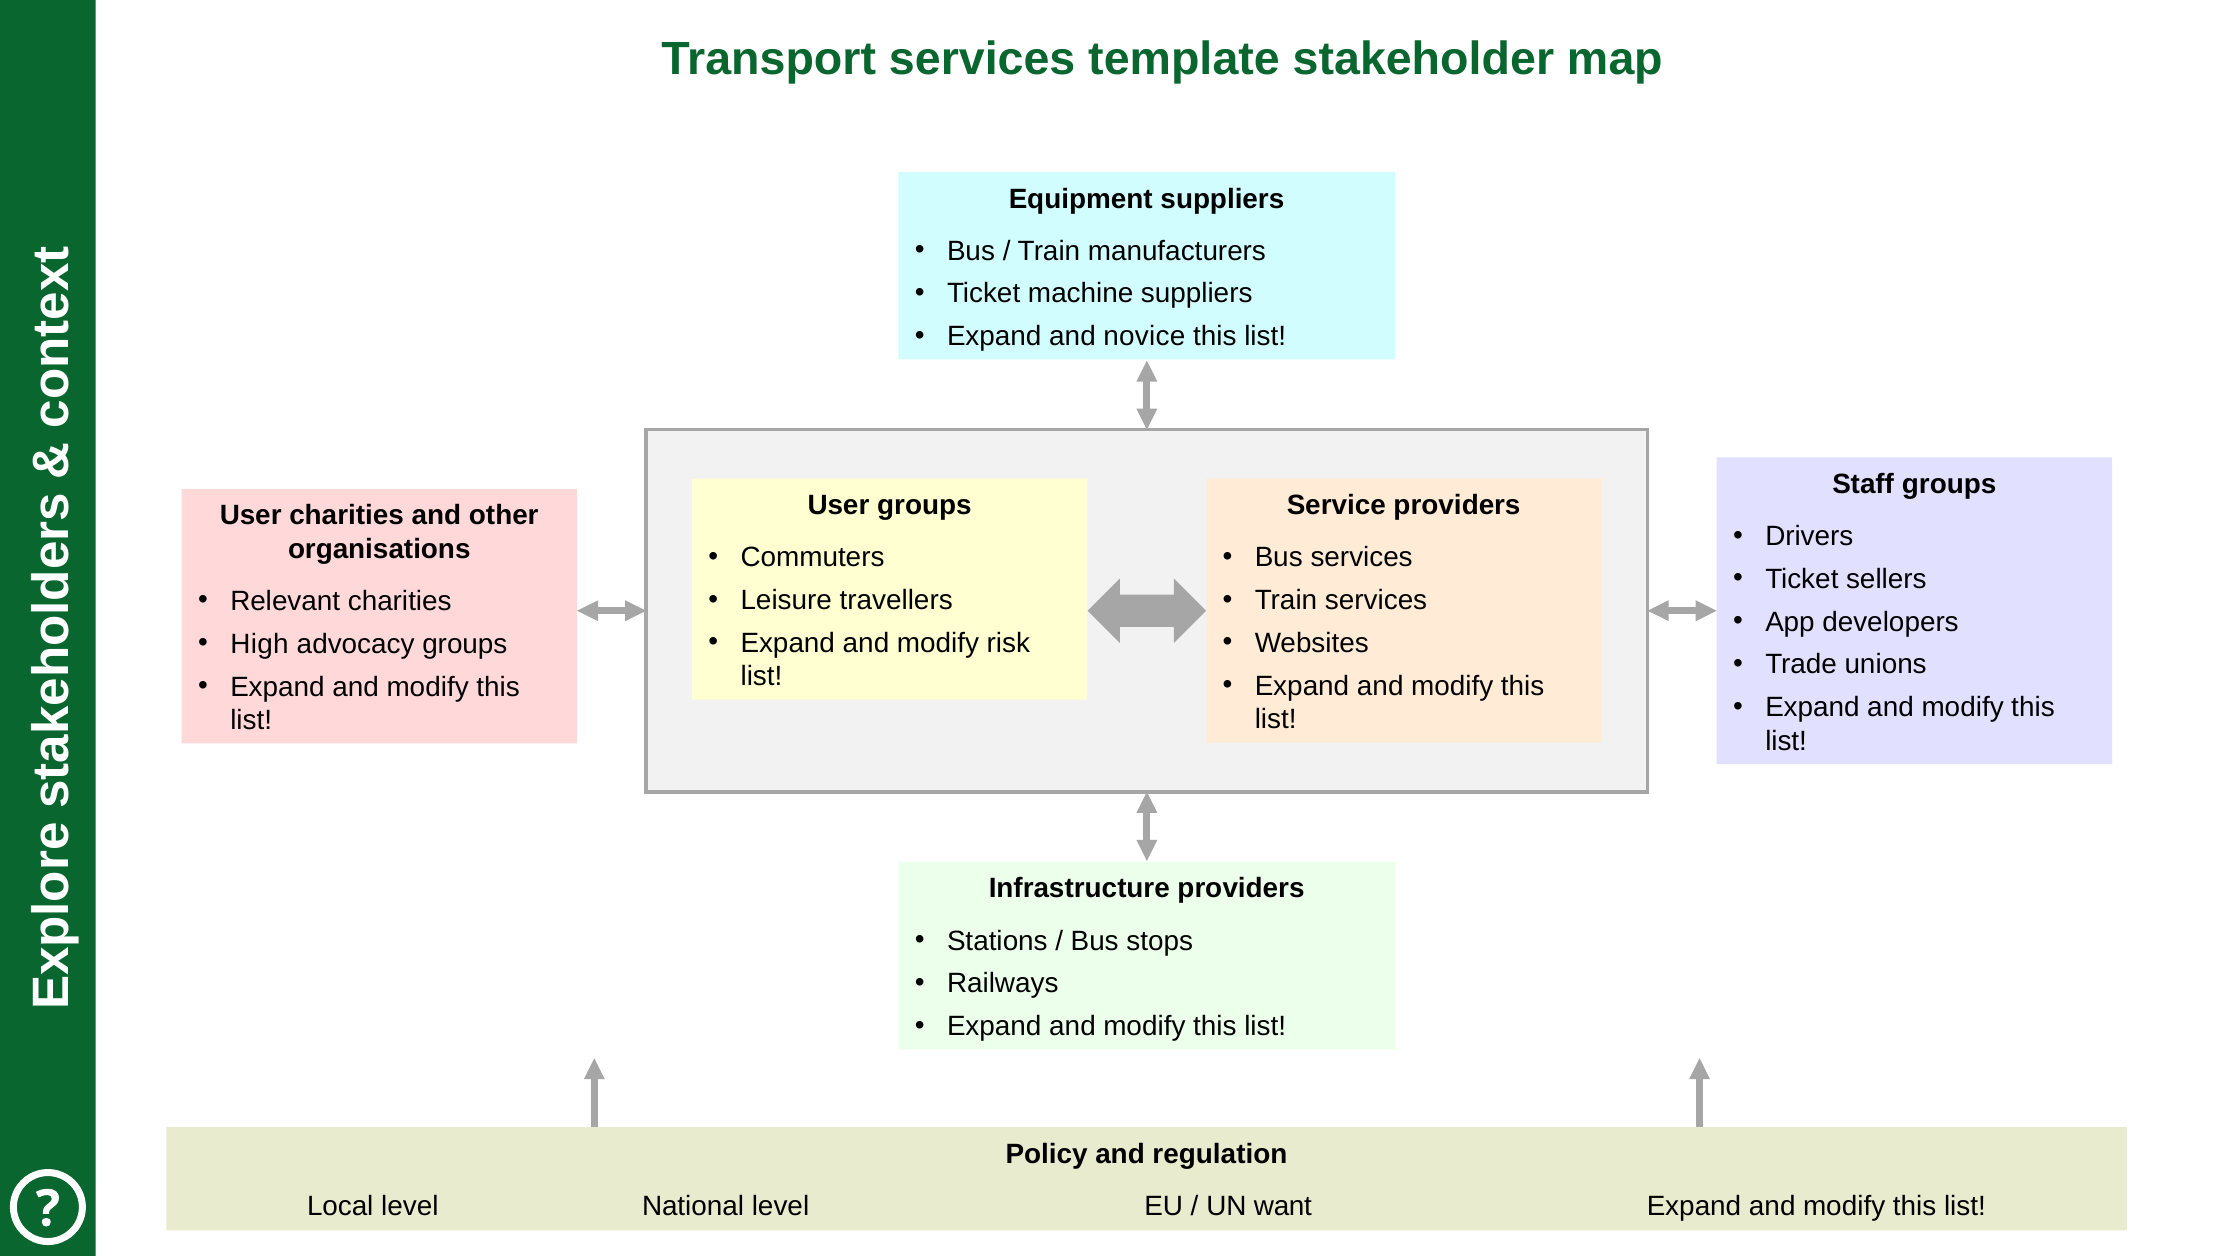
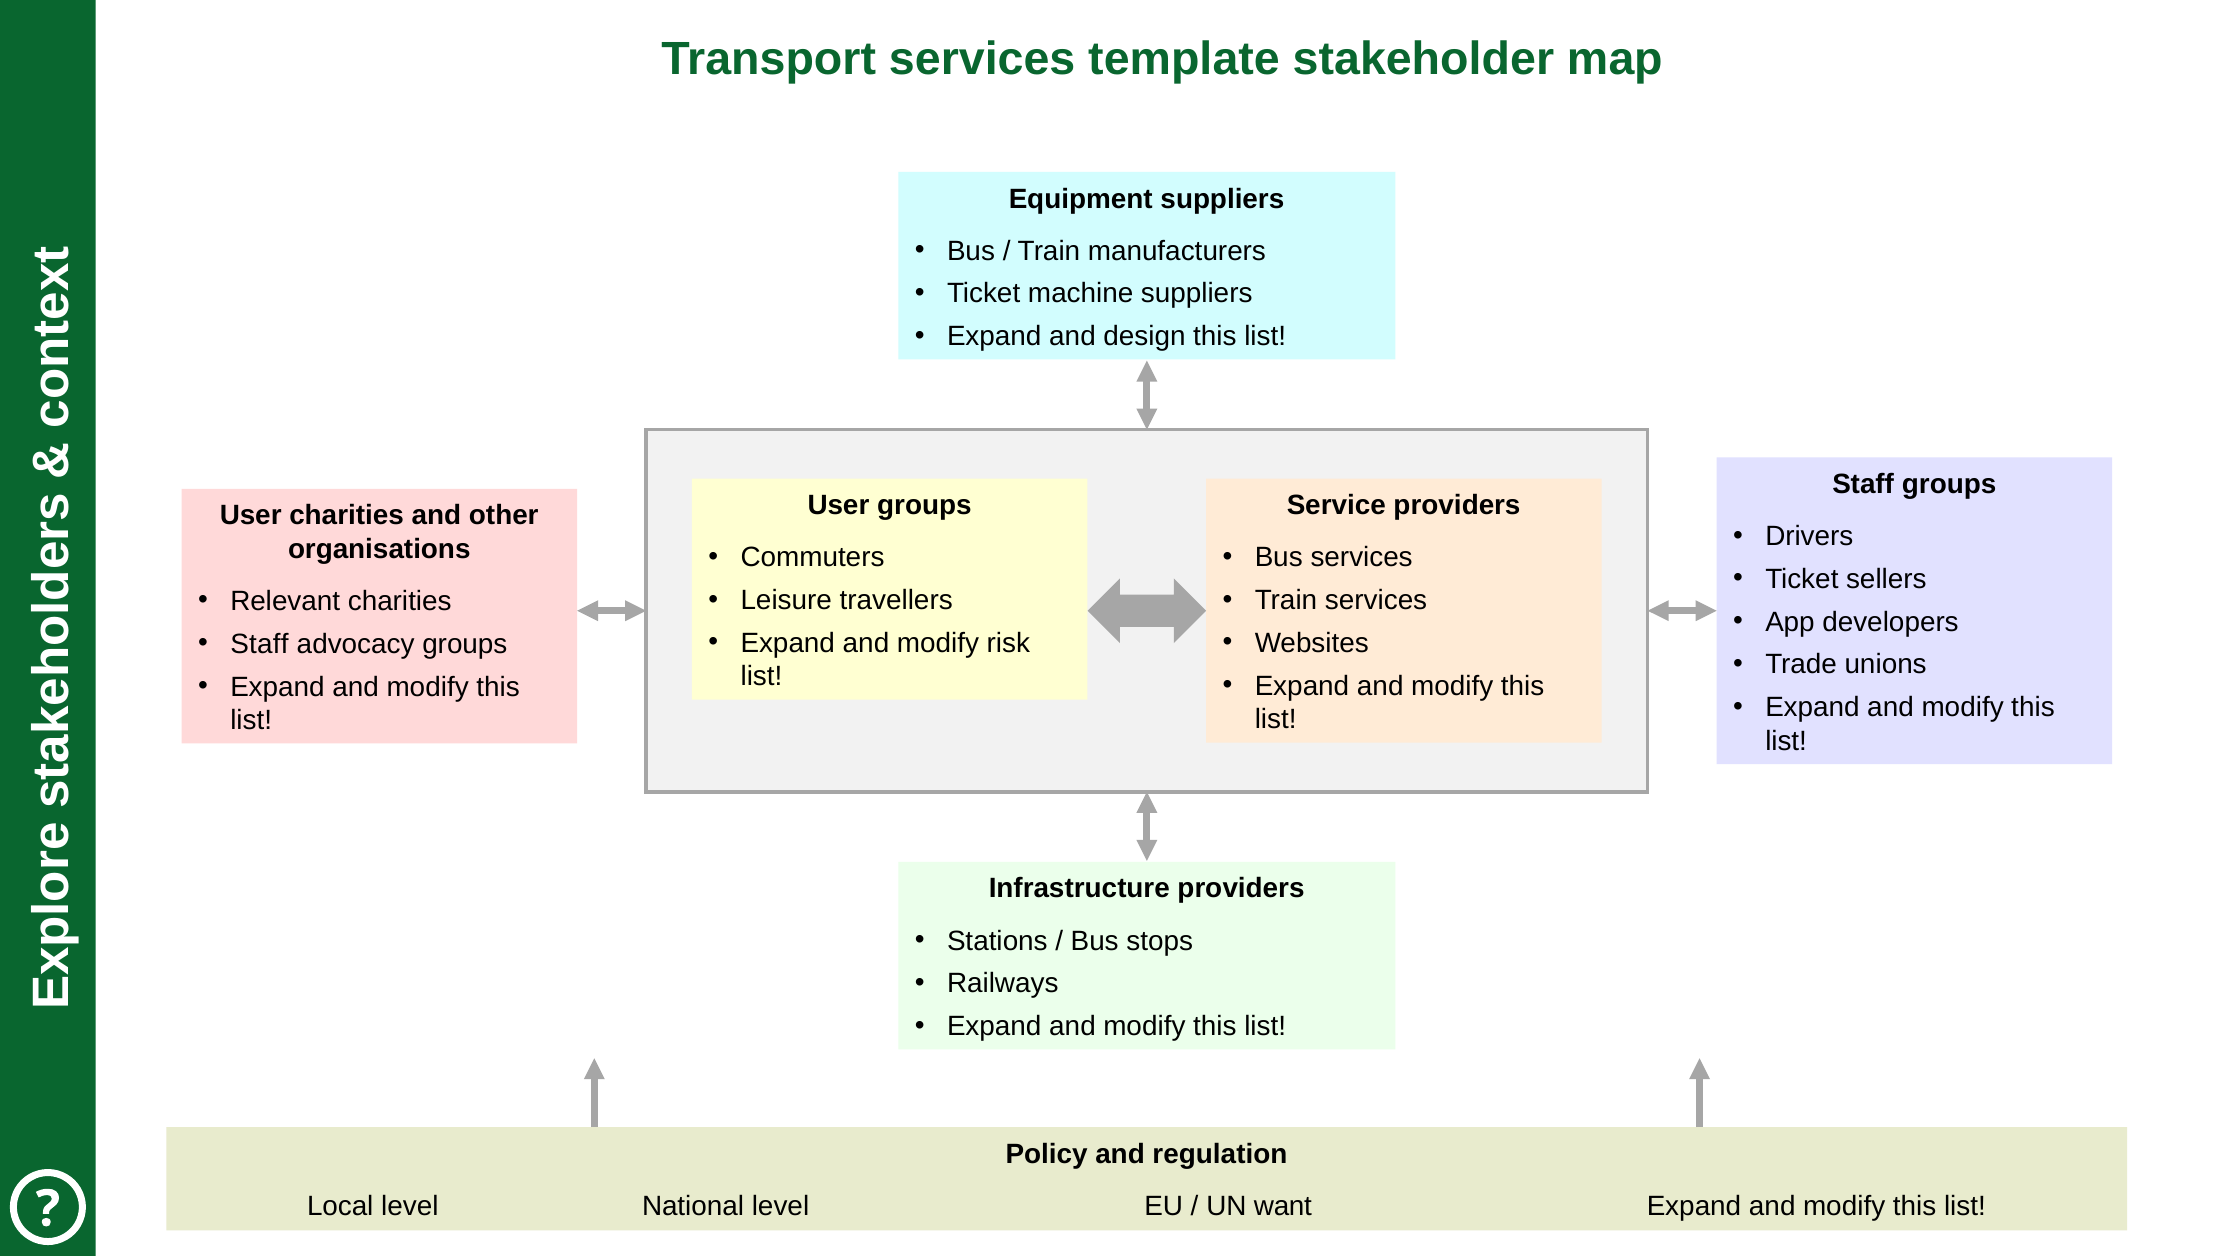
novice: novice -> design
High at (259, 644): High -> Staff
